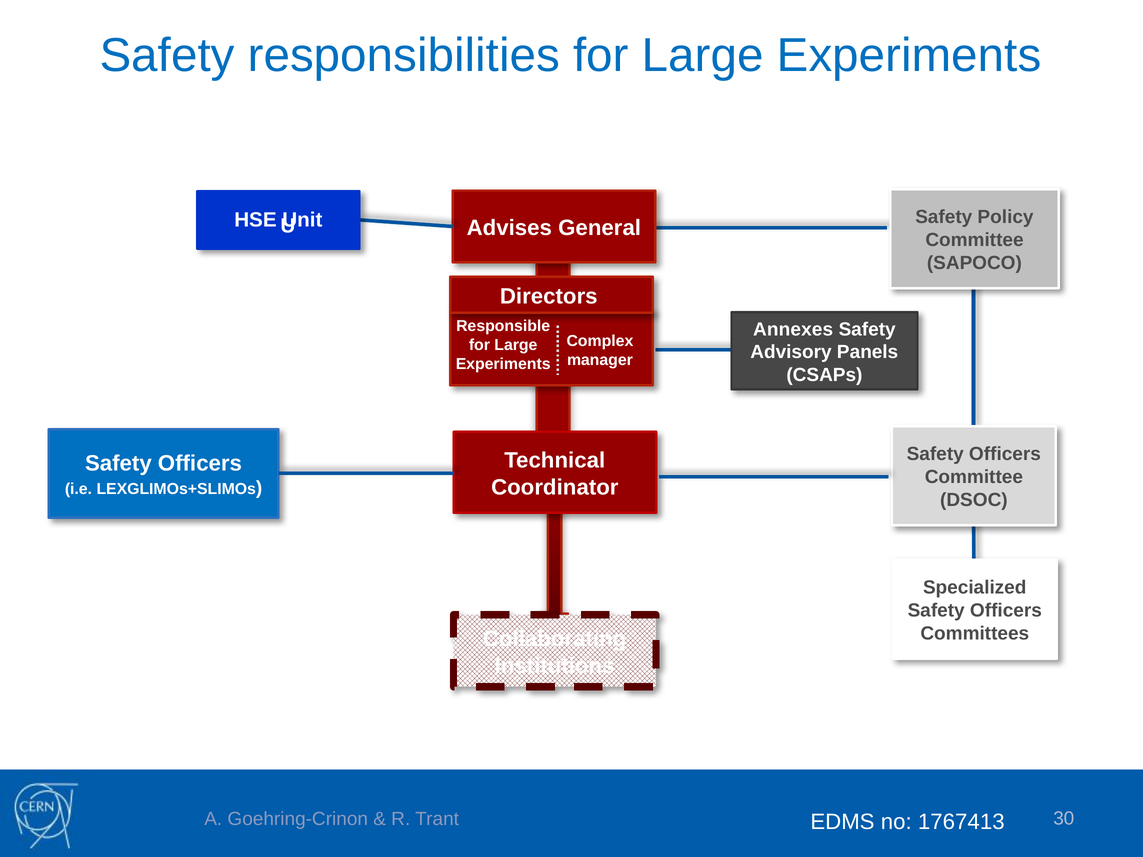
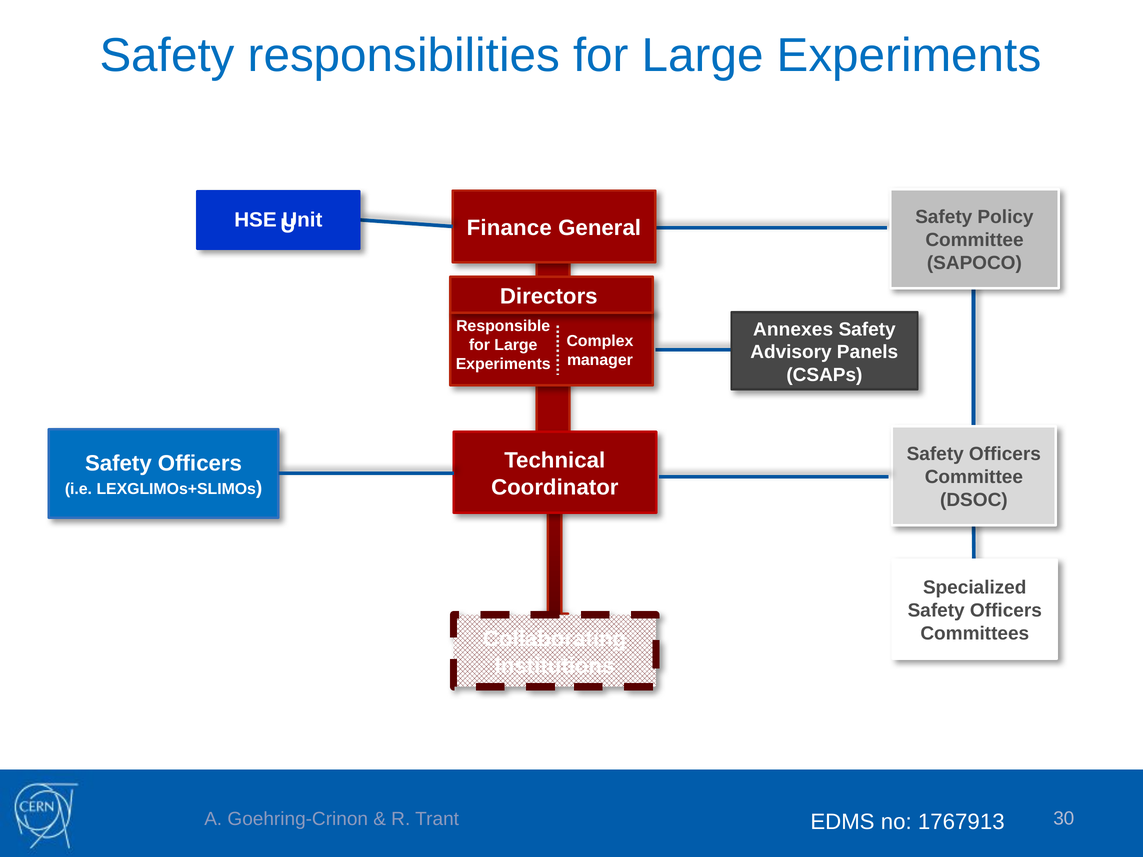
Advises: Advises -> Finance
1767413: 1767413 -> 1767913
